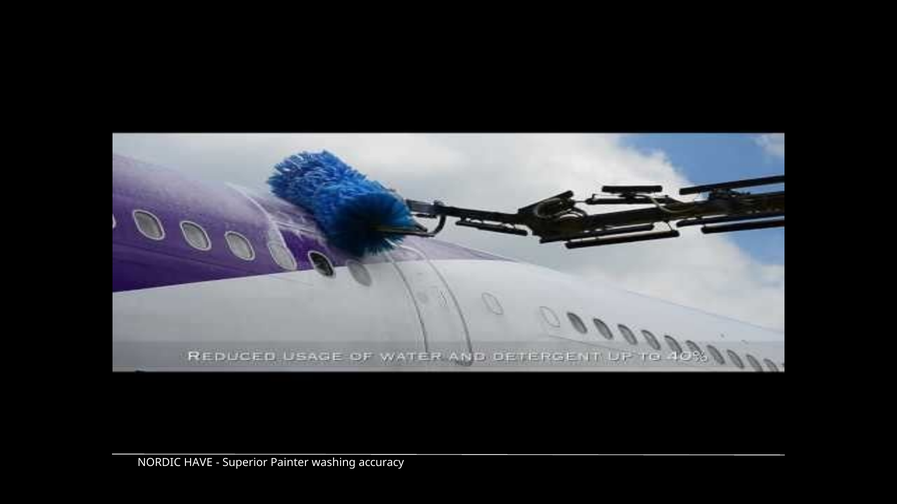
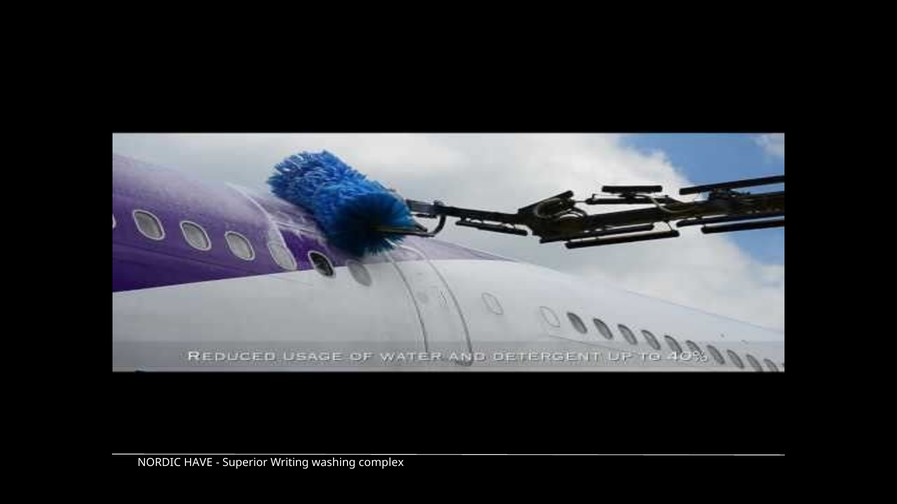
Painter: Painter -> Writing
accuracy: accuracy -> complex
